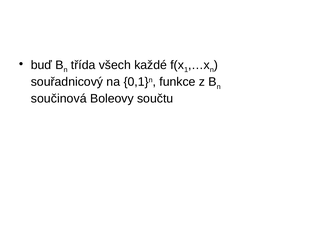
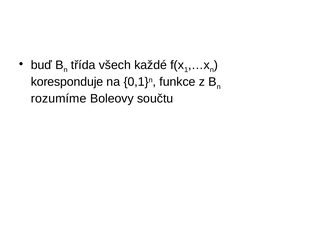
souřadnicový: souřadnicový -> koresponduje
součinová: součinová -> rozumíme
